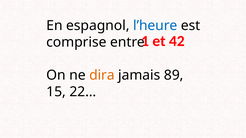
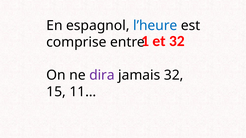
et 42: 42 -> 32
dira colour: orange -> purple
jamais 89: 89 -> 32
22…: 22… -> 11…
